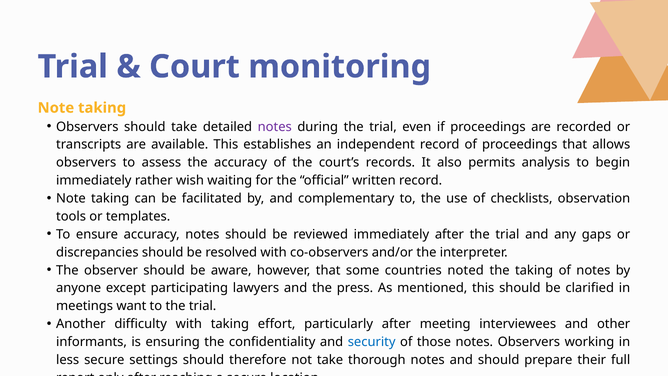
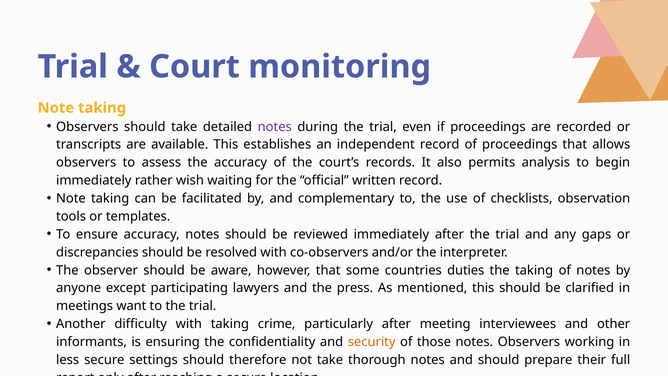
noted: noted -> duties
effort: effort -> crime
security colour: blue -> orange
